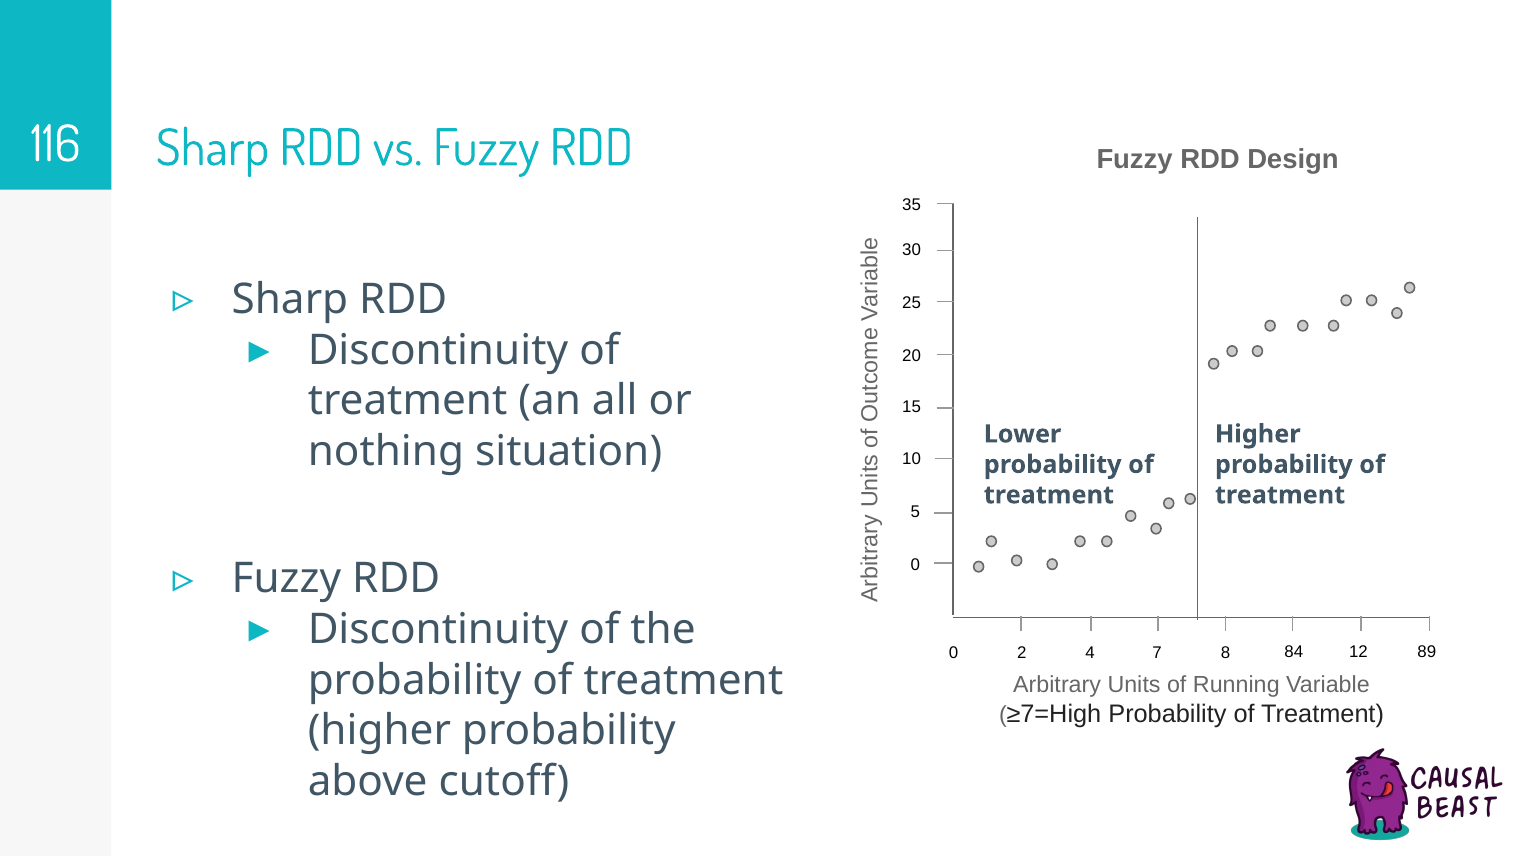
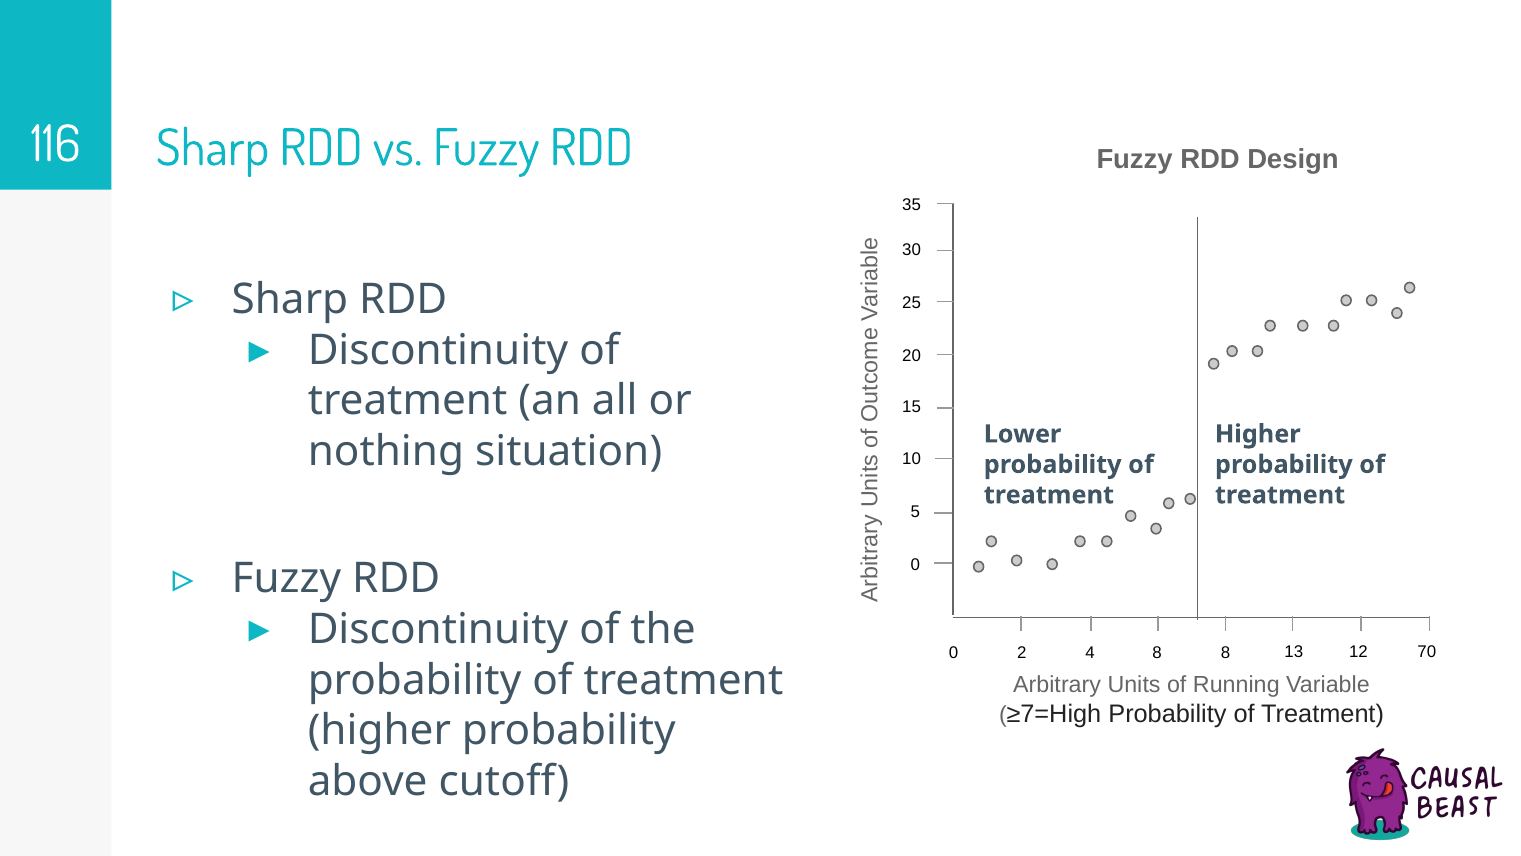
4 7: 7 -> 8
84: 84 -> 13
89: 89 -> 70
